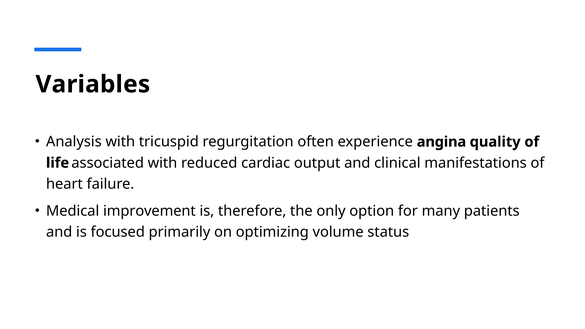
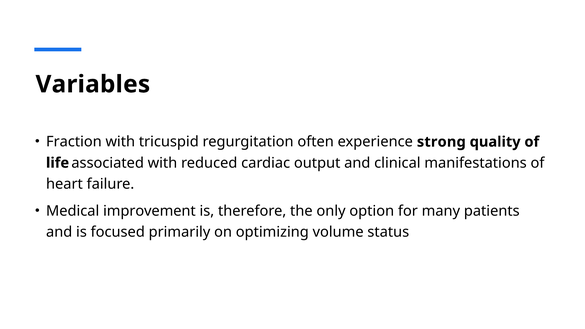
Analysis: Analysis -> Fraction
angina: angina -> strong
